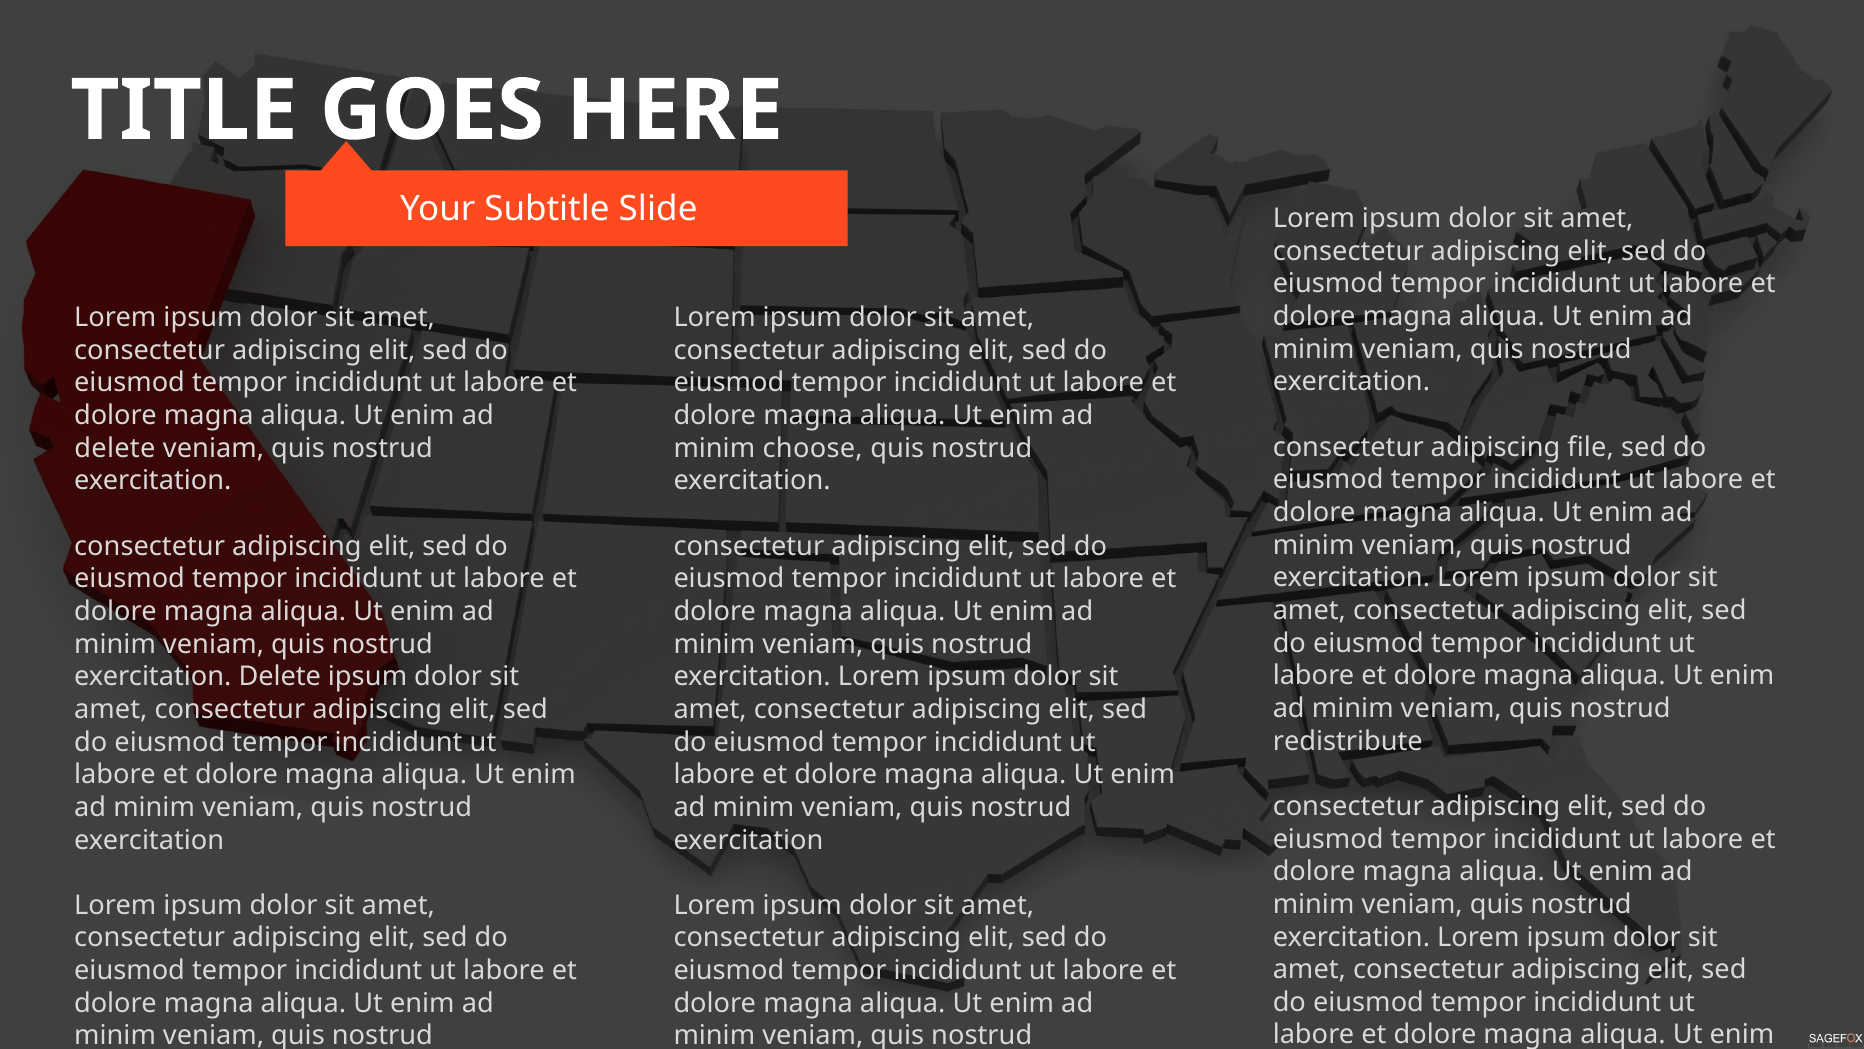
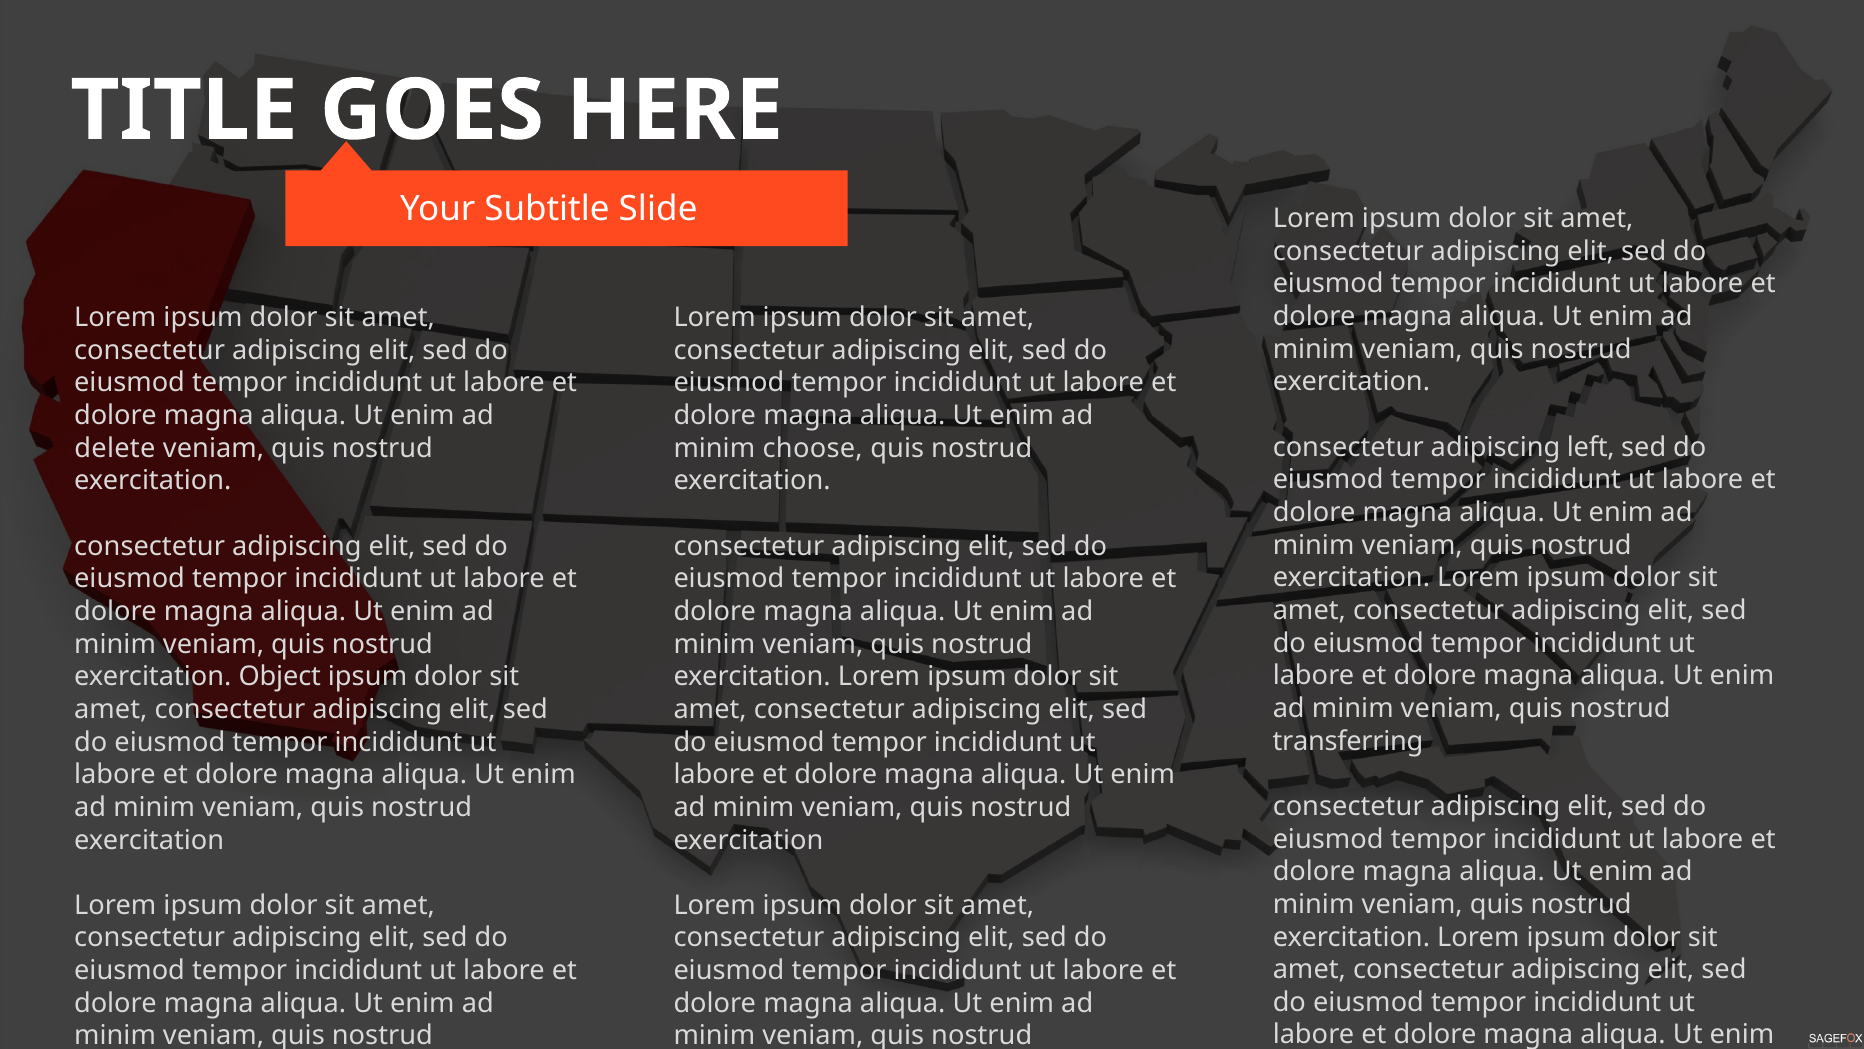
file: file -> left
exercitation Delete: Delete -> Object
redistribute: redistribute -> transferring
